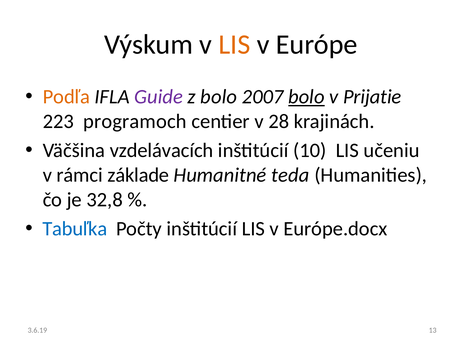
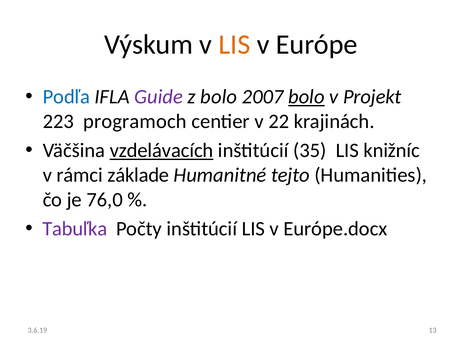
Podľa colour: orange -> blue
Prijatie: Prijatie -> Projekt
28: 28 -> 22
vzdelávacích underline: none -> present
10: 10 -> 35
učeniu: učeniu -> knižníc
teda: teda -> tejto
32,8: 32,8 -> 76,0
Tabuľka colour: blue -> purple
